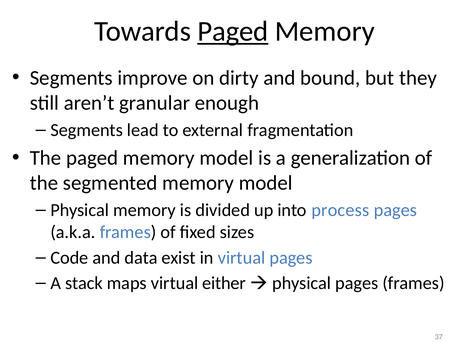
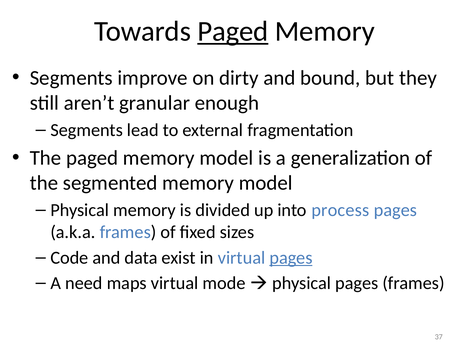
pages at (291, 258) underline: none -> present
stack: stack -> need
either: either -> mode
